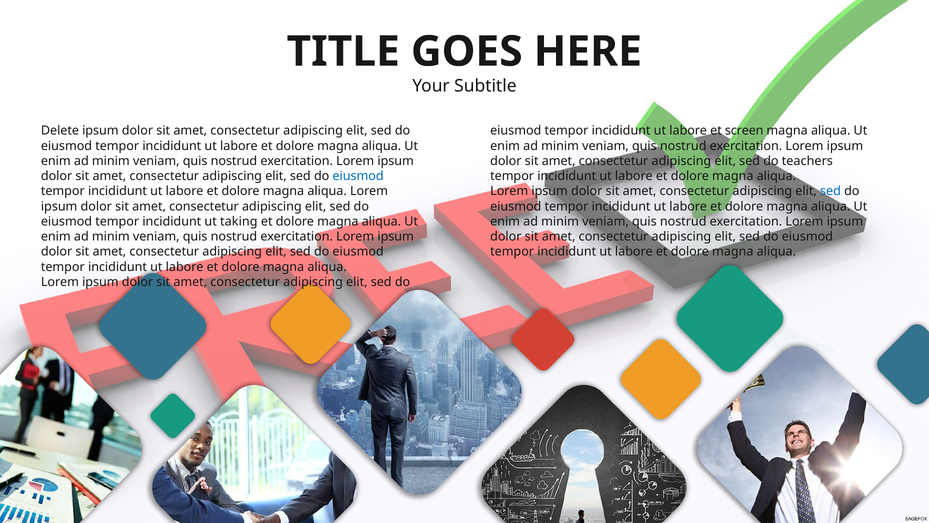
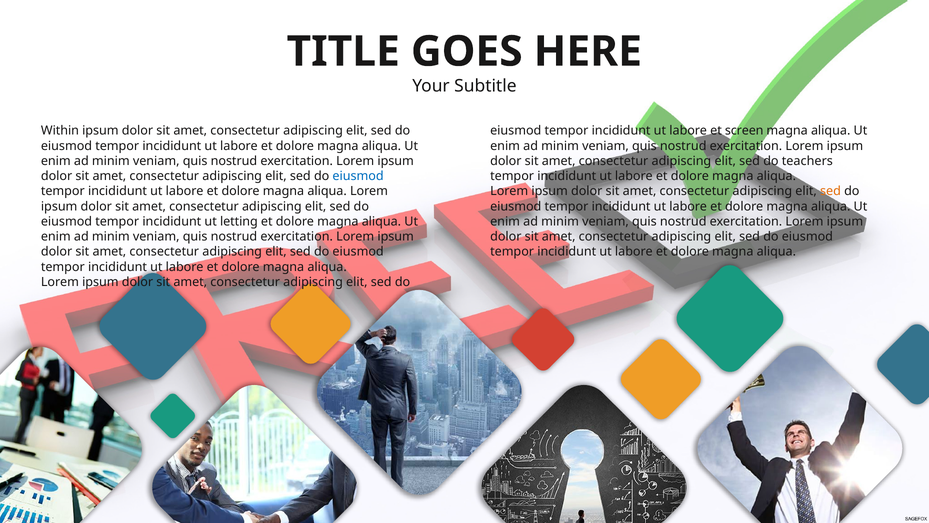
Delete: Delete -> Within
sed at (831, 191) colour: blue -> orange
taking: taking -> letting
